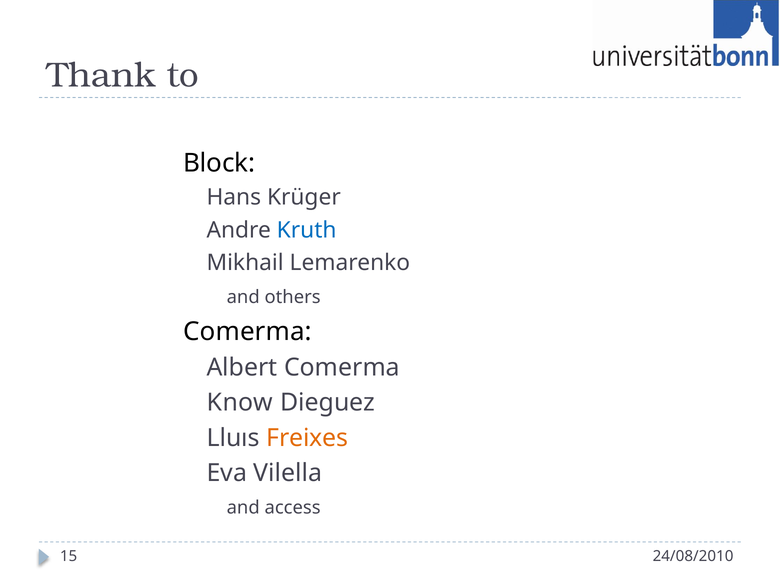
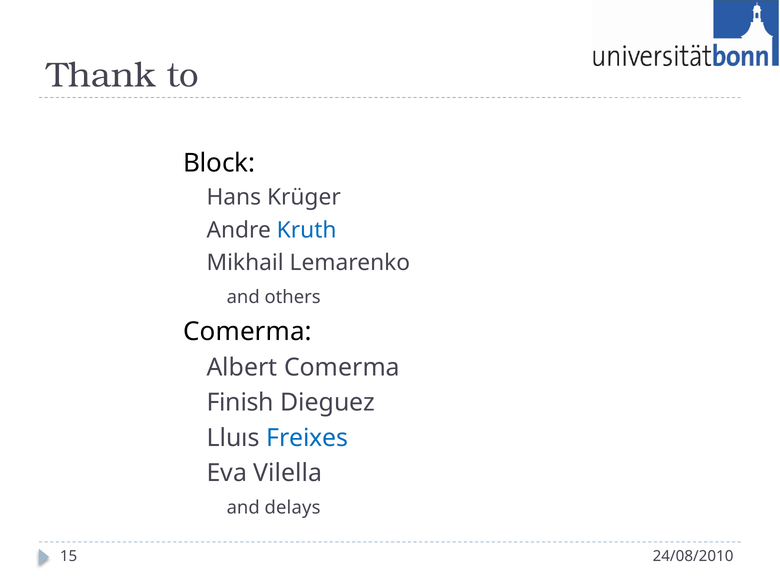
Know: Know -> Finish
Freixes colour: orange -> blue
access: access -> delays
